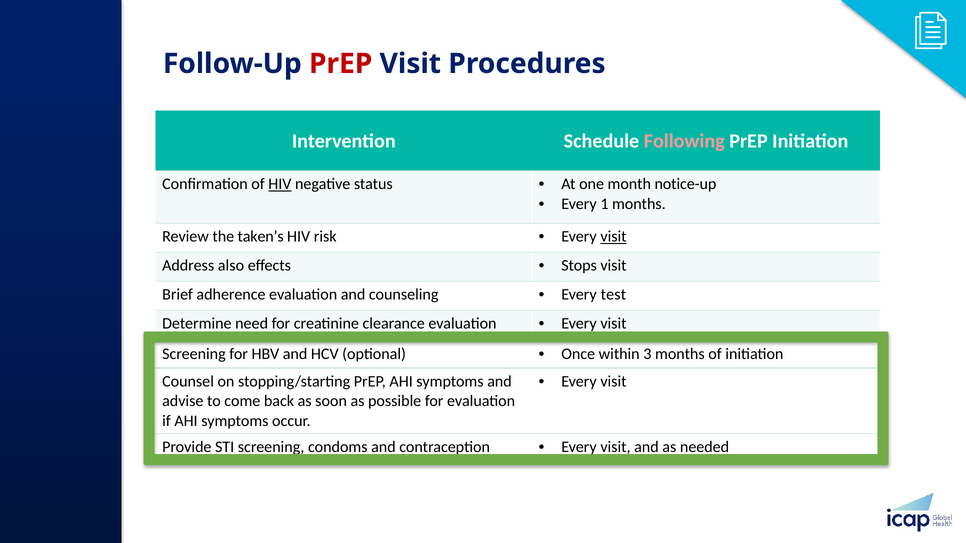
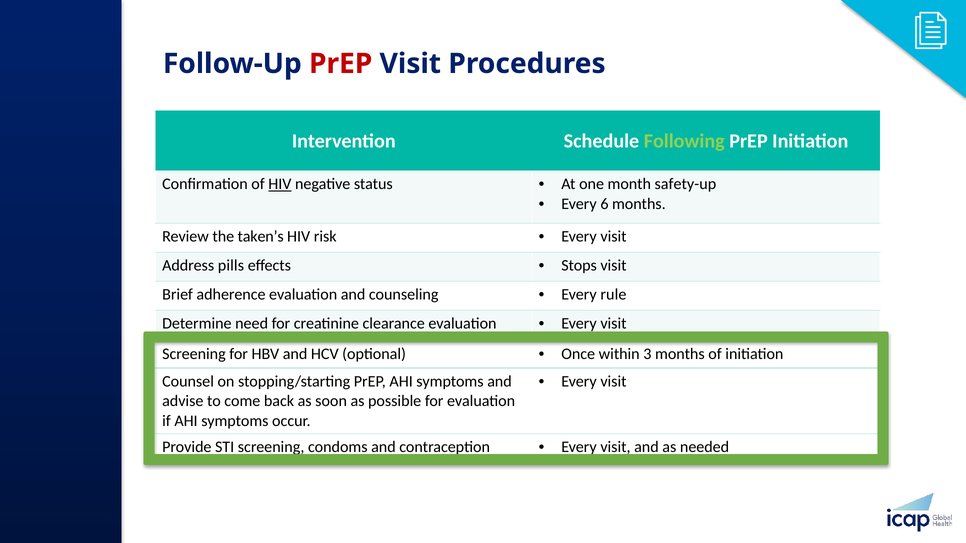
Following colour: pink -> light green
notice-up: notice-up -> safety-up
1: 1 -> 6
visit at (614, 237) underline: present -> none
also: also -> pills
test: test -> rule
